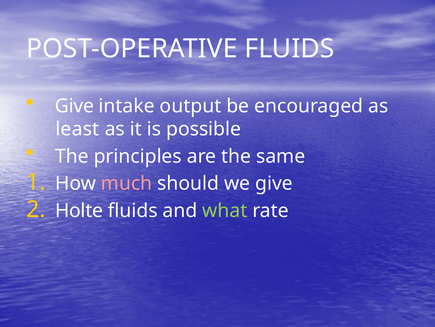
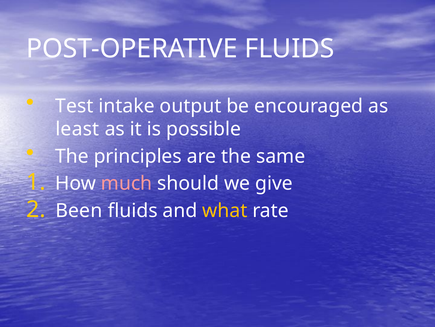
Give at (74, 106): Give -> Test
Holte: Holte -> Been
what colour: light green -> yellow
